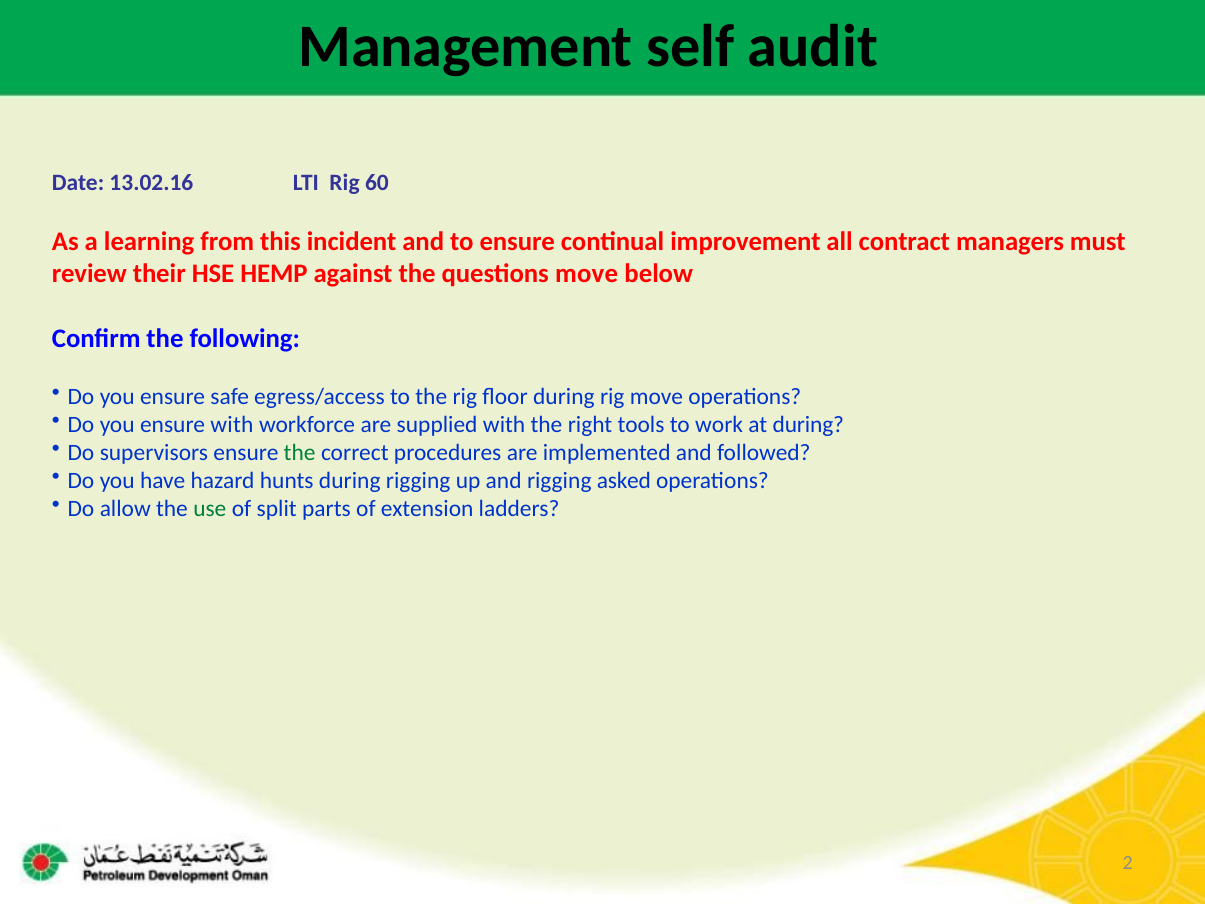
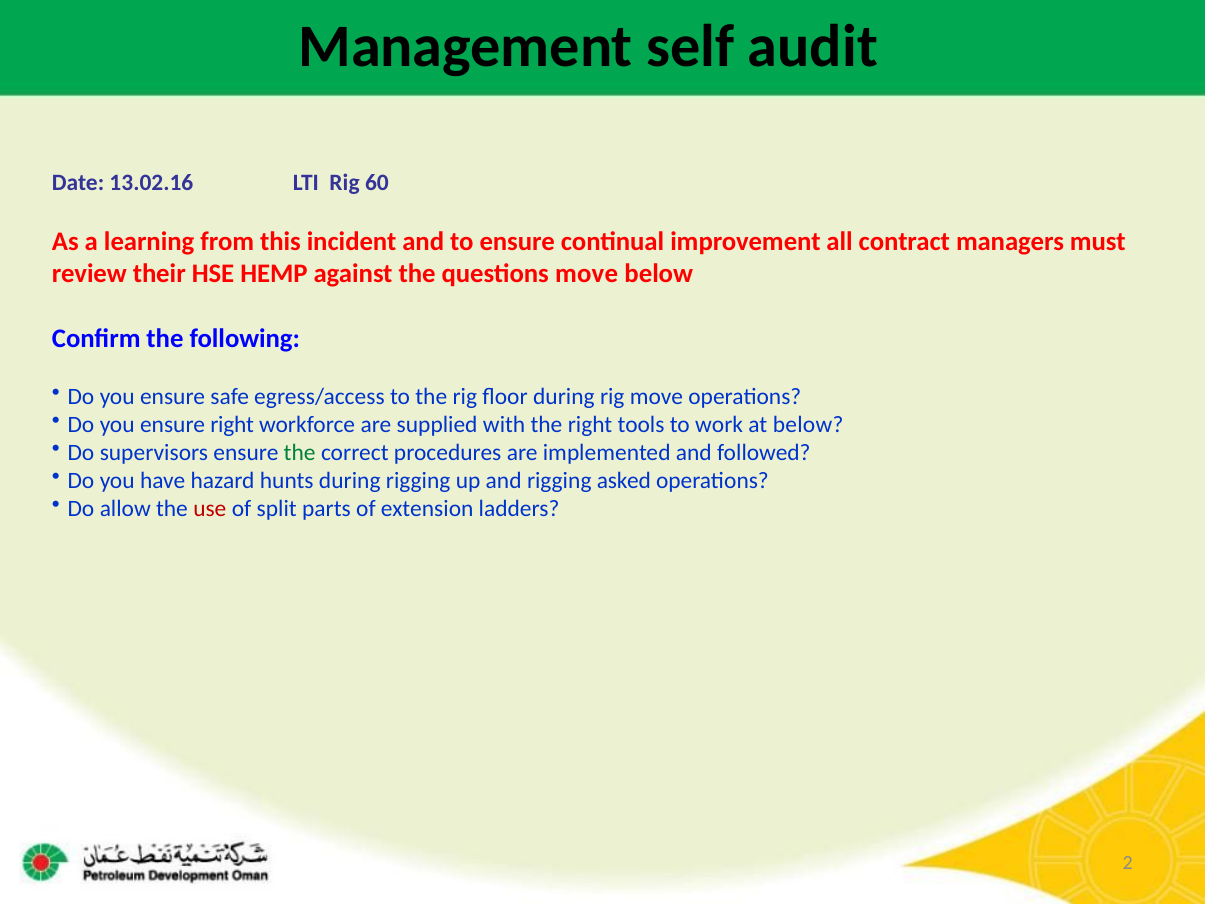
ensure with: with -> right
at during: during -> below
use colour: green -> red
